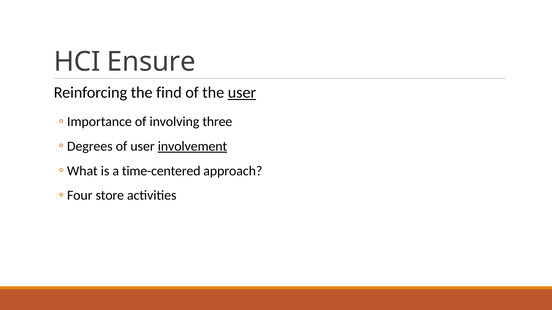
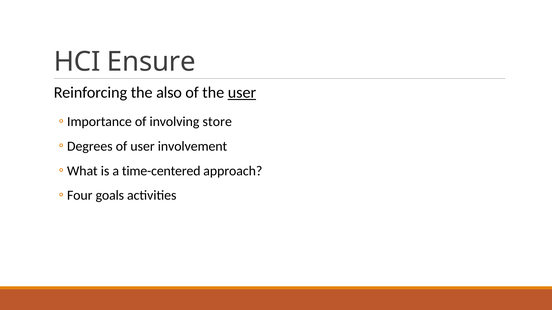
find: find -> also
three: three -> store
involvement underline: present -> none
store: store -> goals
